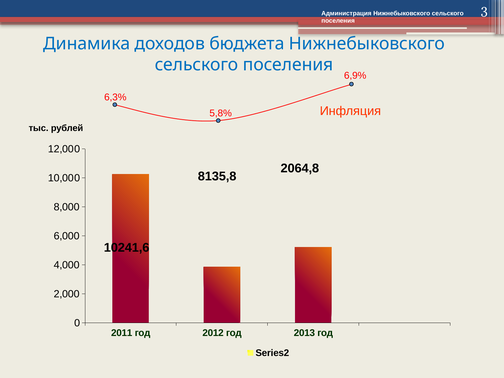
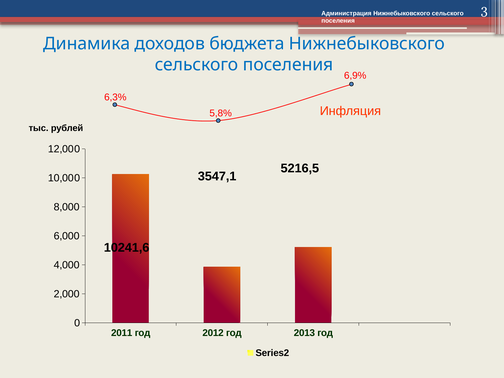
2064,8: 2064,8 -> 5216,5
8135,8: 8135,8 -> 3547,1
